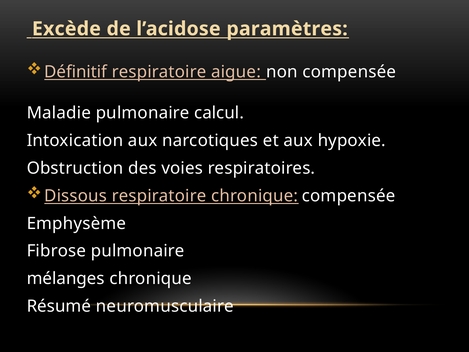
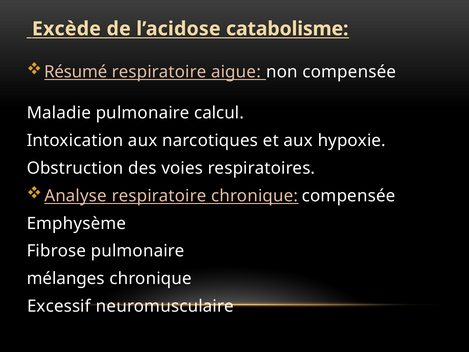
paramètres: paramètres -> catabolisme
Définitif: Définitif -> Résumé
Dissous: Dissous -> Analyse
Résumé: Résumé -> Excessif
